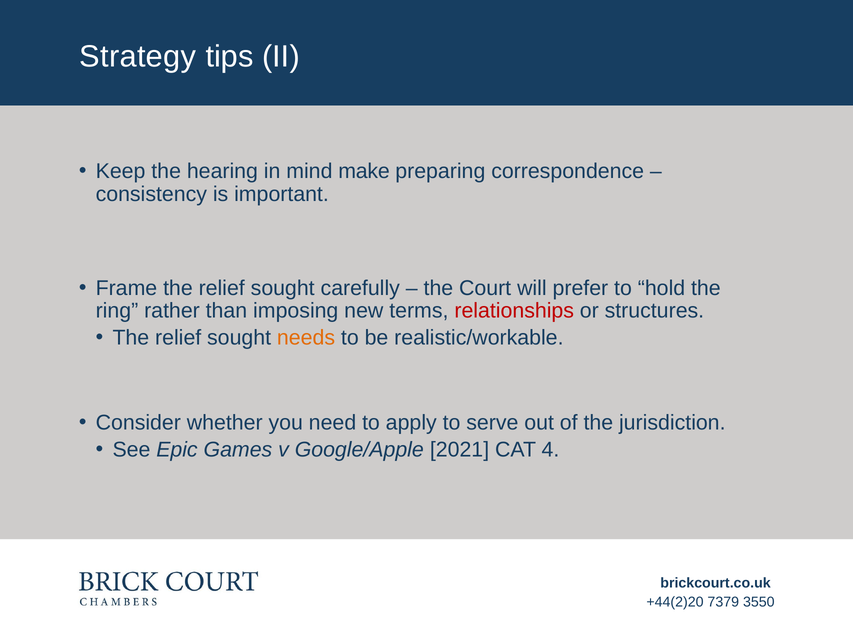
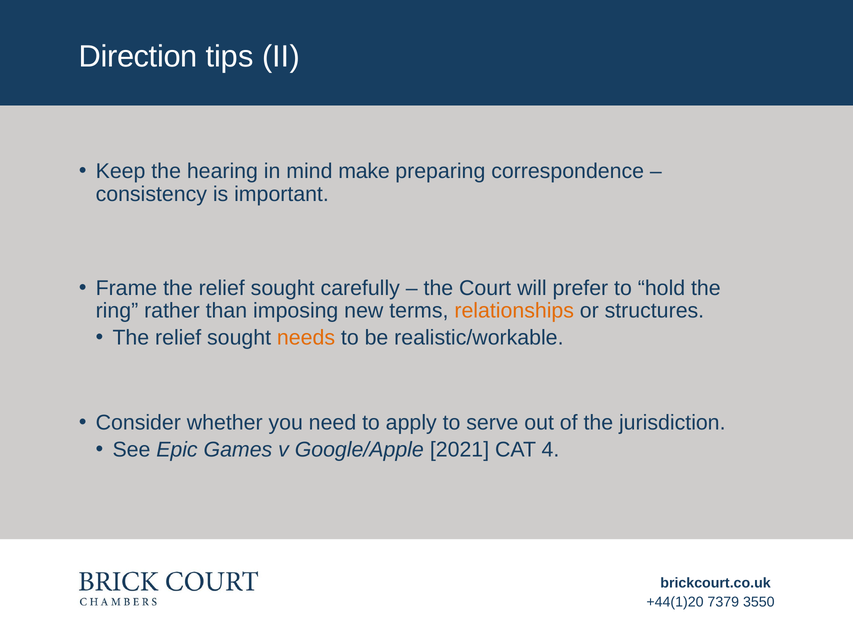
Strategy: Strategy -> Direction
relationships colour: red -> orange
+44(2)20: +44(2)20 -> +44(1)20
